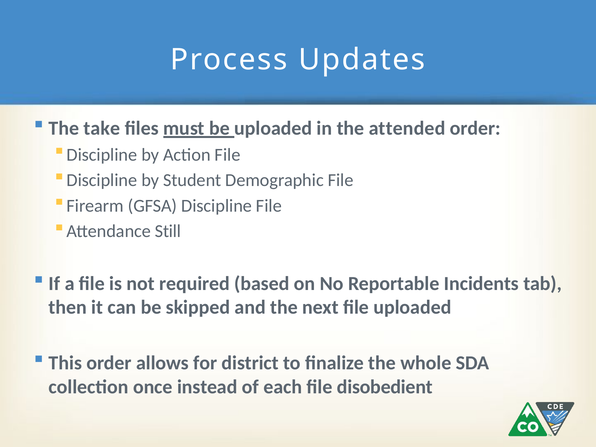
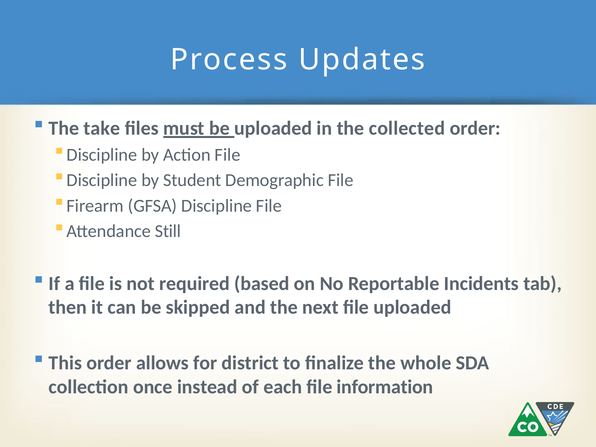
attended: attended -> collected
disobedient: disobedient -> information
